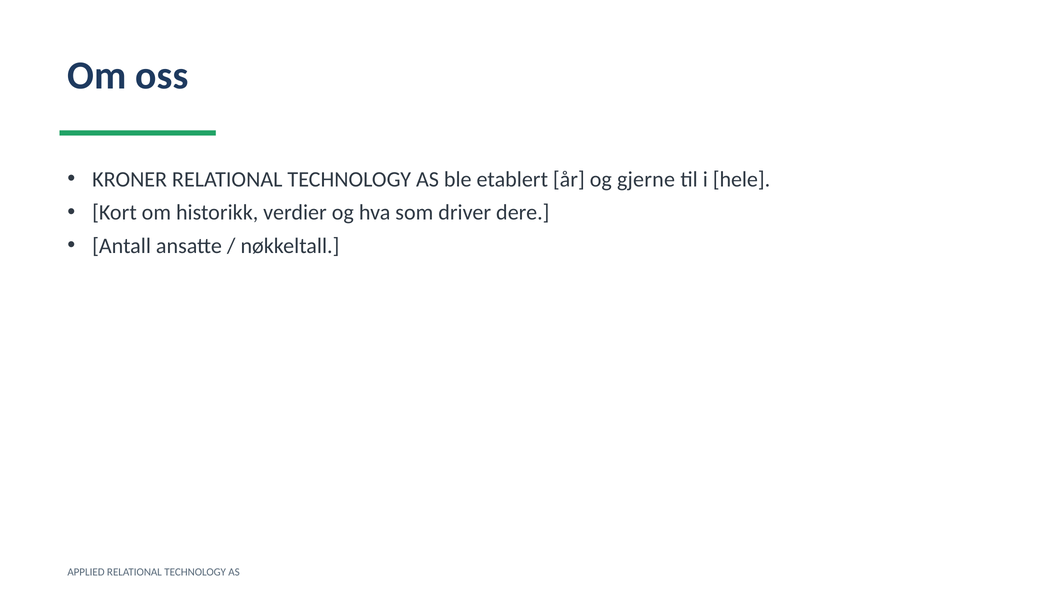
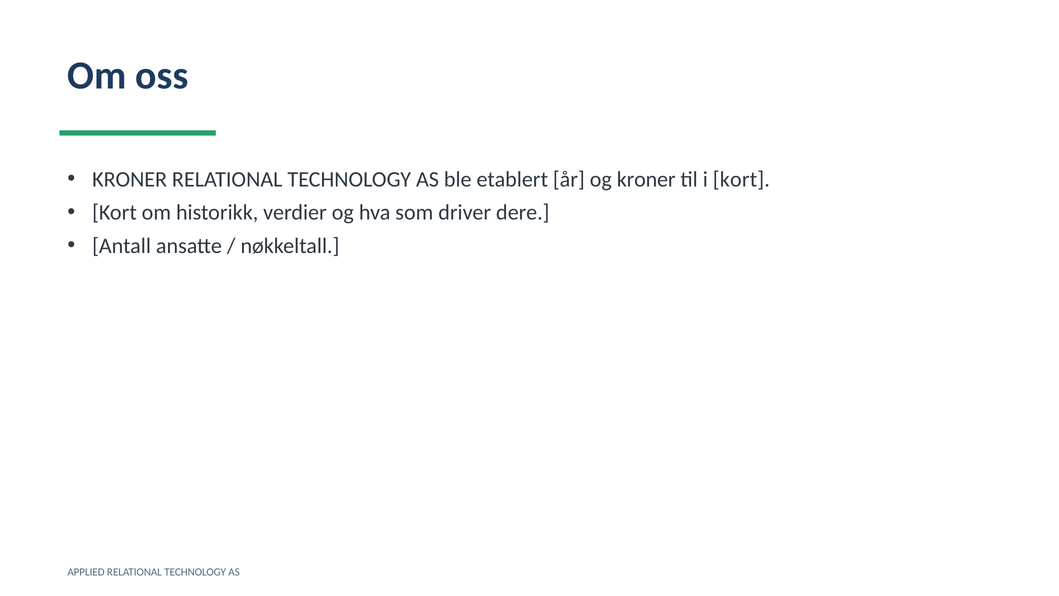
og gjerne: gjerne -> kroner
i hele: hele -> kort
